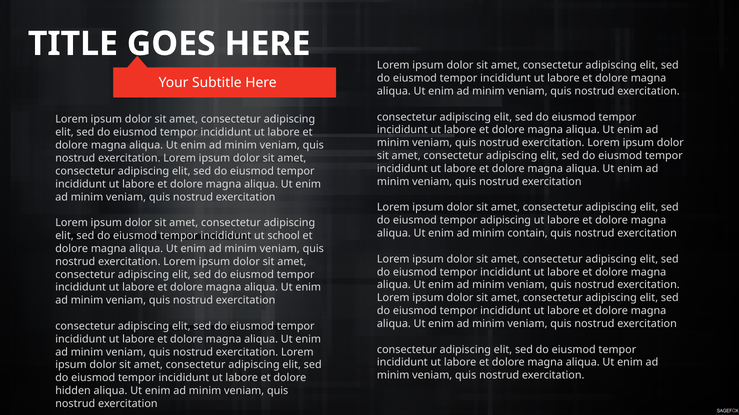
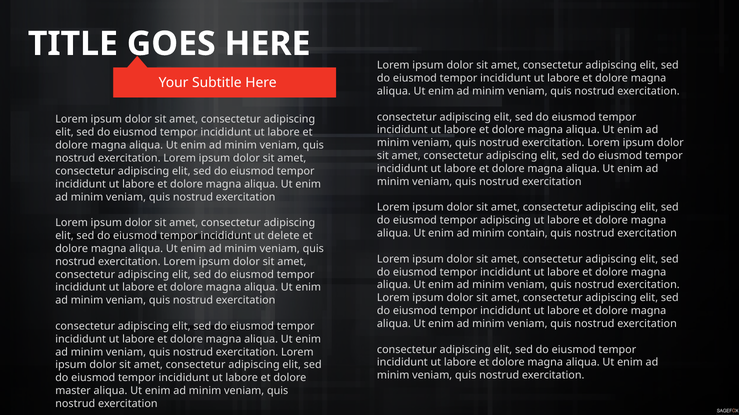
school: school -> delete
hidden: hidden -> master
